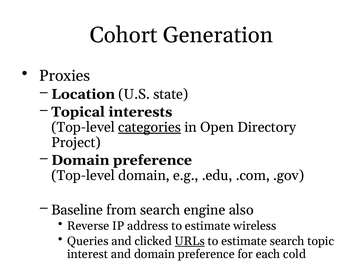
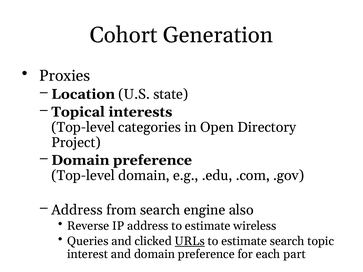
categories underline: present -> none
Baseline at (77, 210): Baseline -> Address
cold: cold -> part
